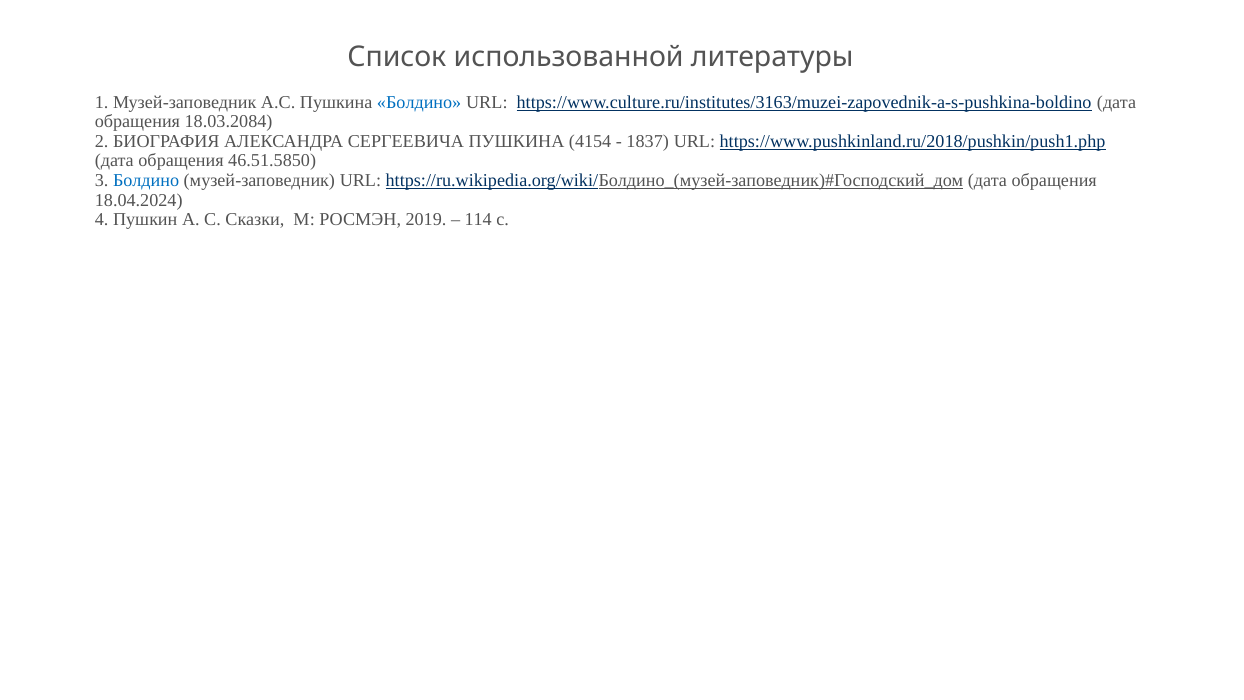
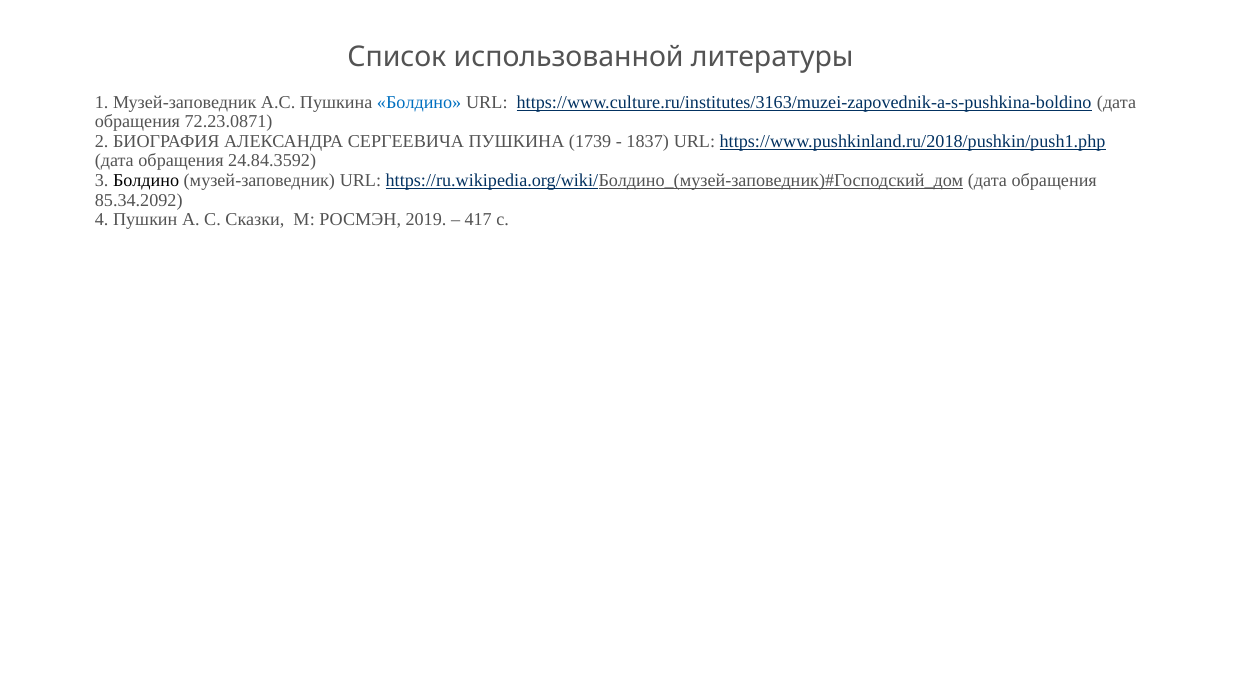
18.03.2084: 18.03.2084 -> 72.23.0871
4154: 4154 -> 1739
46.51.5850: 46.51.5850 -> 24.84.3592
Болдино at (146, 181) colour: blue -> black
18.04.2024: 18.04.2024 -> 85.34.2092
114: 114 -> 417
